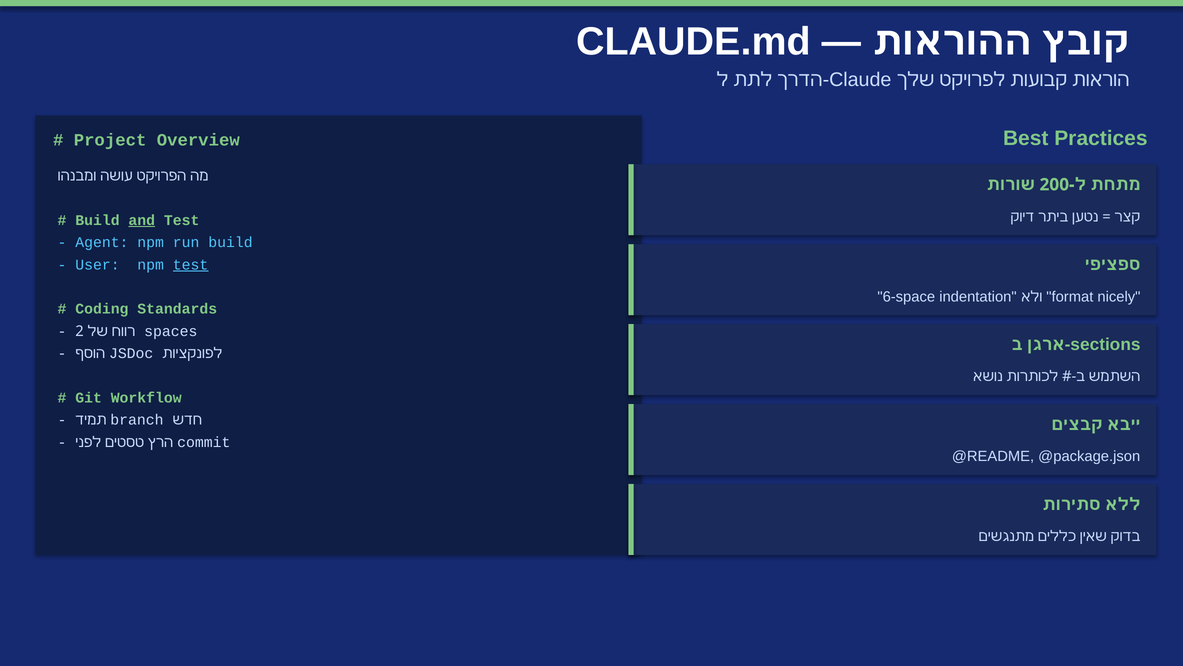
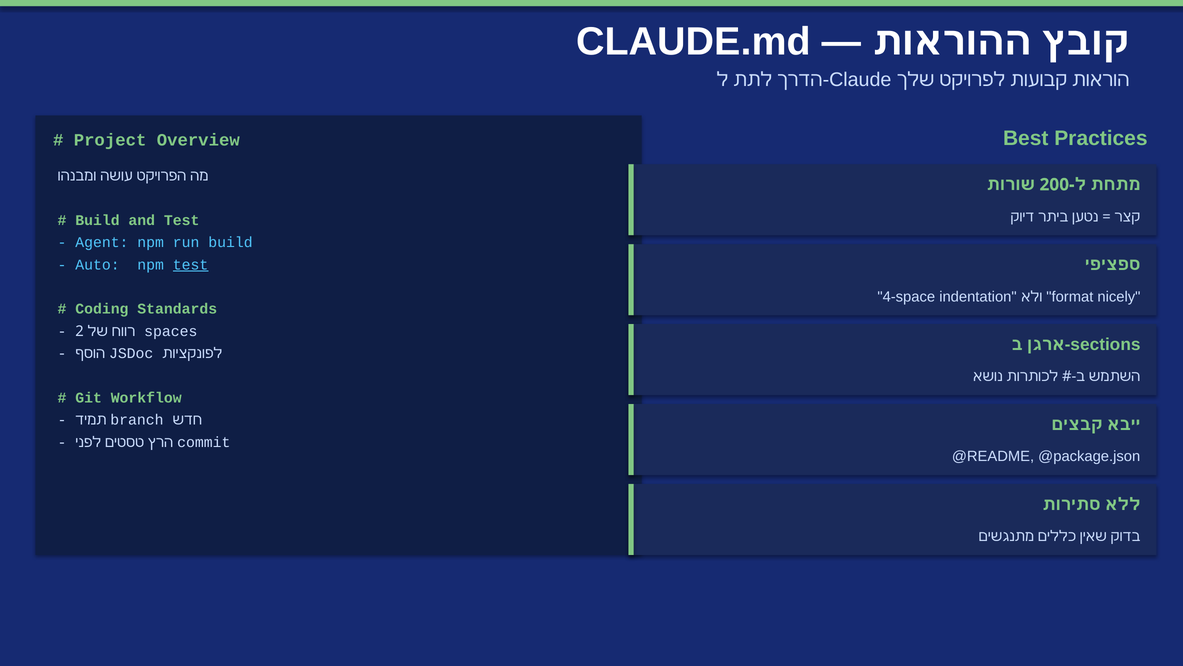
and underline: present -> none
User: User -> Auto
6-space: 6-space -> 4-space
